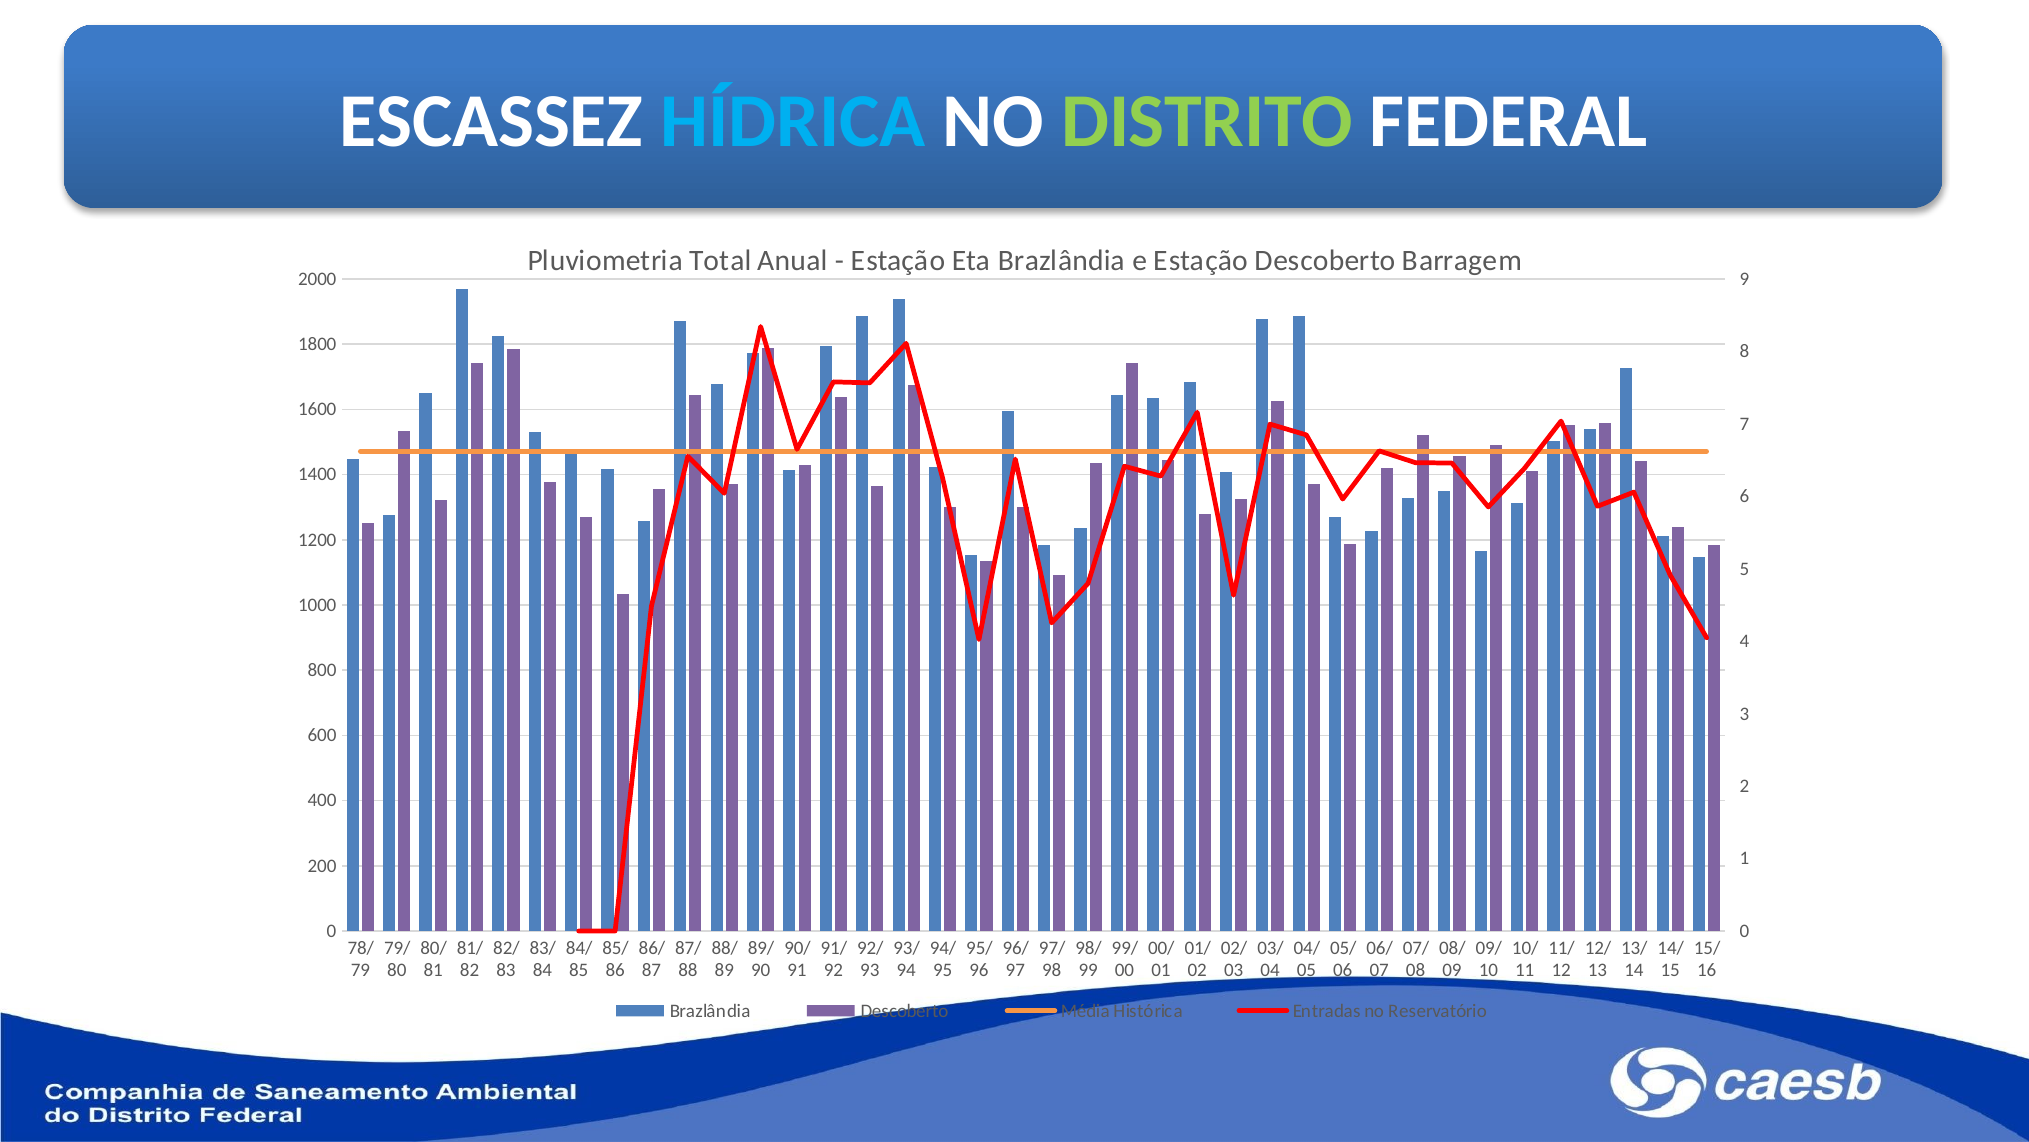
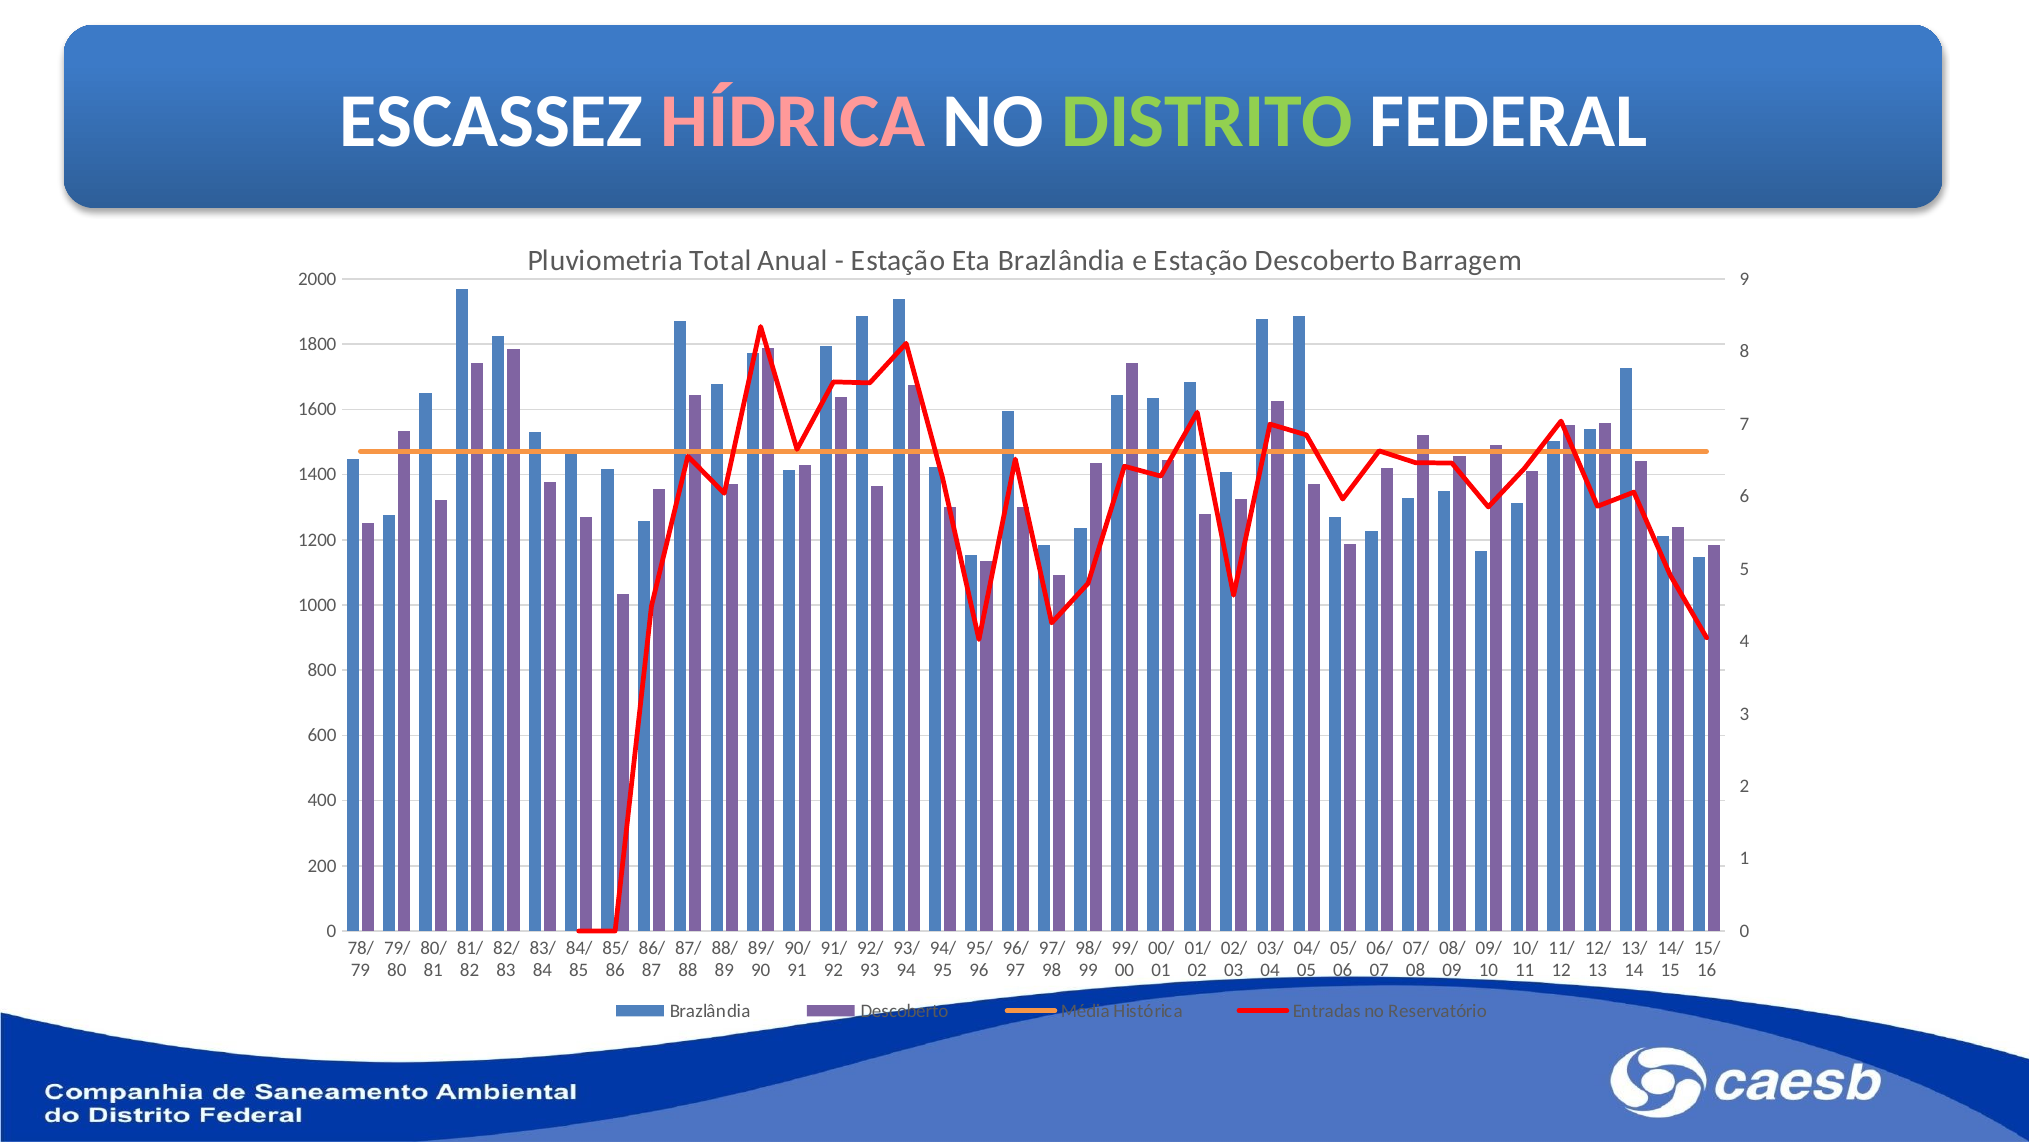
HÍDRICA colour: light blue -> pink
